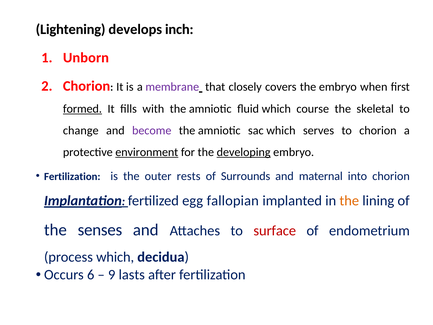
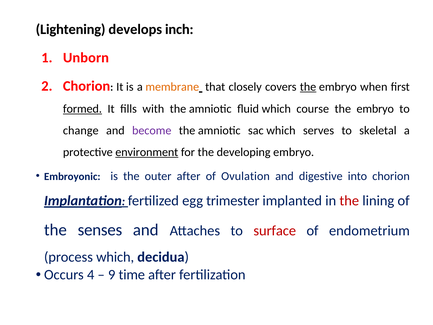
membrane colour: purple -> orange
the at (308, 87) underline: none -> present
skeletal at (375, 109): skeletal -> embryo
to chorion: chorion -> skeletal
developing underline: present -> none
Fertilization at (72, 176): Fertilization -> Embroyonic
outer rests: rests -> after
Surrounds: Surrounds -> Ovulation
maternal: maternal -> digestive
fallopian: fallopian -> trimester
the at (349, 201) colour: orange -> red
6: 6 -> 4
lasts: lasts -> time
